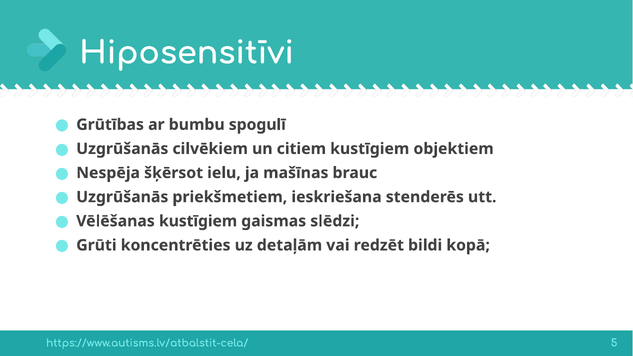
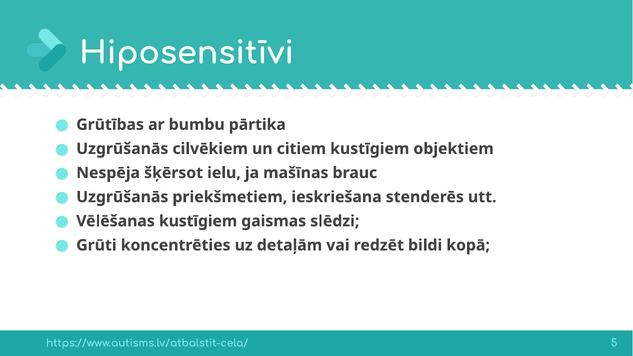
spogulī: spogulī -> pārtika
